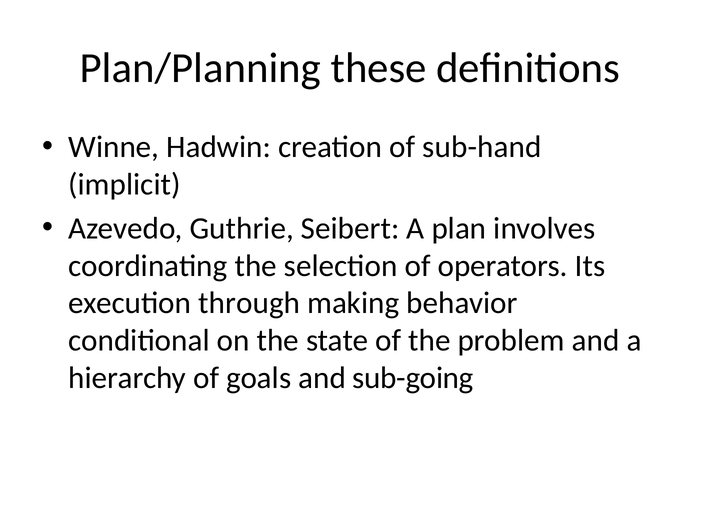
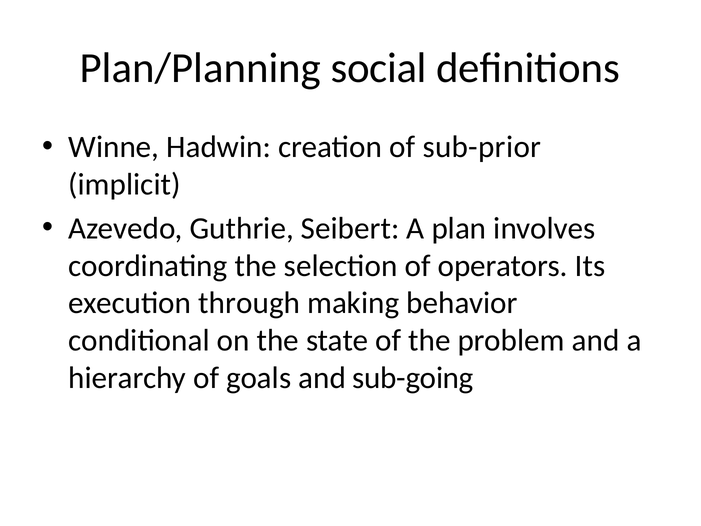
these: these -> social
sub-hand: sub-hand -> sub-prior
